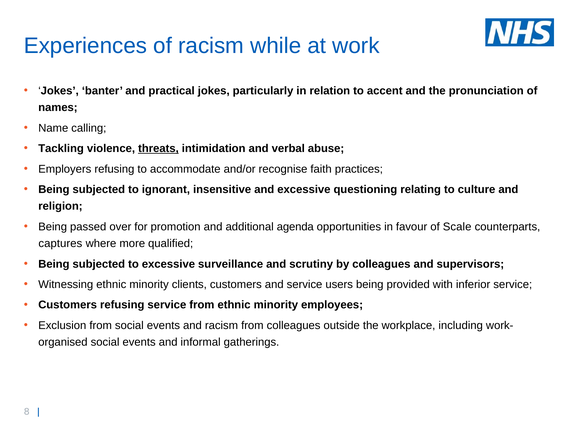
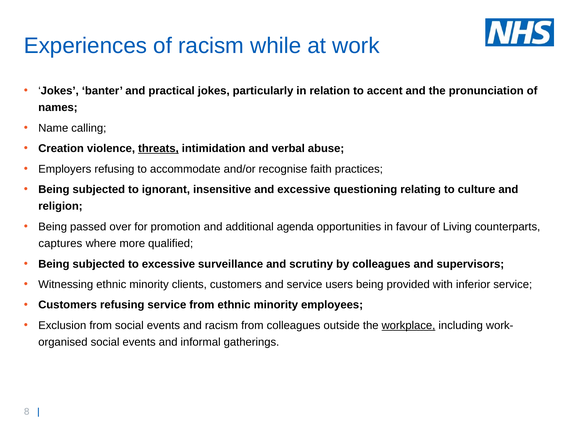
Tackling: Tackling -> Creation
Scale: Scale -> Living
workplace underline: none -> present
